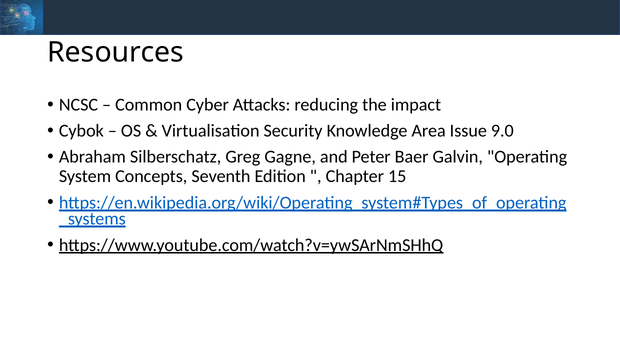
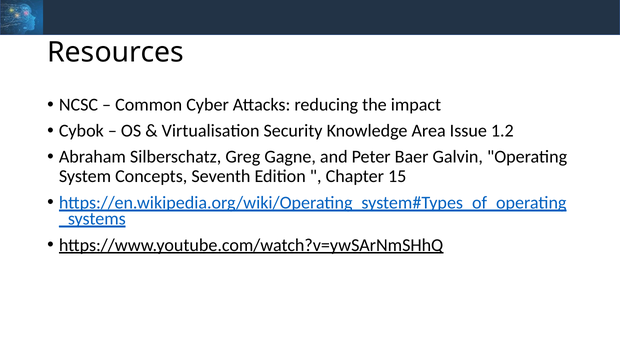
9.0: 9.0 -> 1.2
